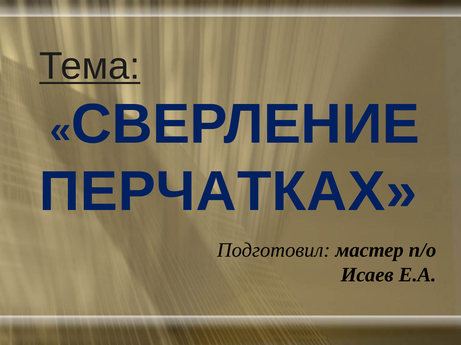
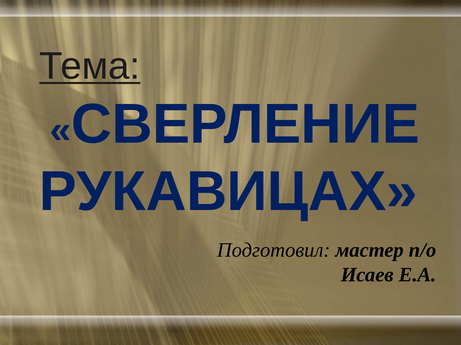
ПЕРЧАТКАХ: ПЕРЧАТКАХ -> РУКАВИЦАХ
